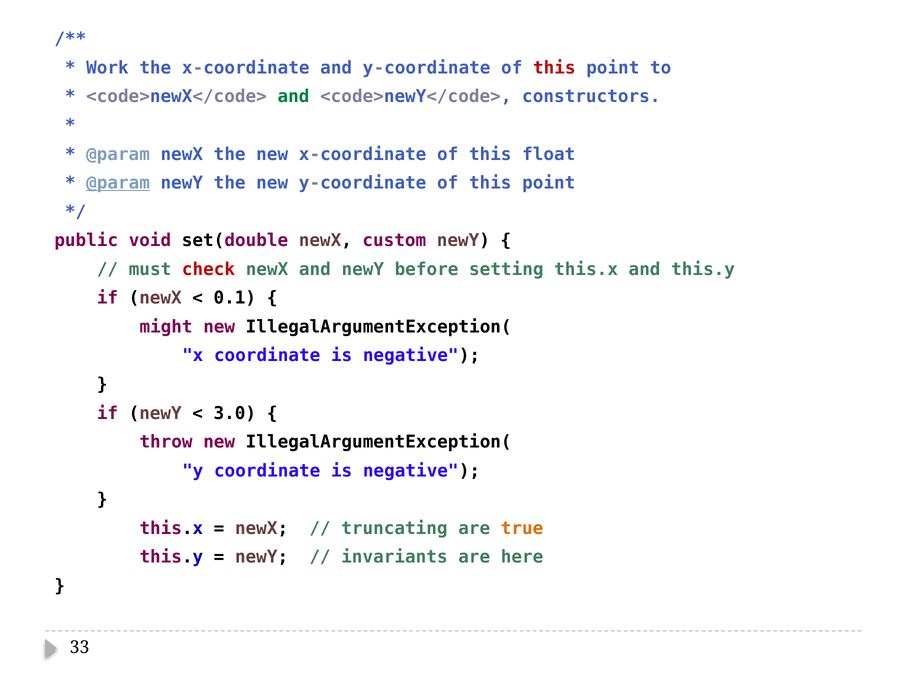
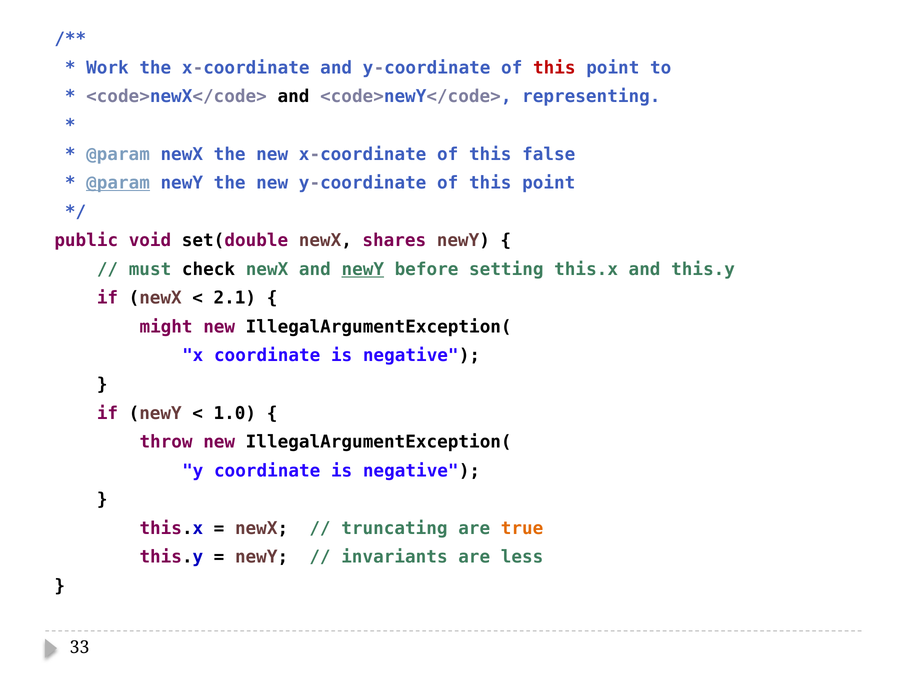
and at (293, 97) colour: green -> black
constructors: constructors -> representing
float: float -> false
custom: custom -> shares
check colour: red -> black
newY at (363, 269) underline: none -> present
0.1: 0.1 -> 2.1
3.0: 3.0 -> 1.0
here: here -> less
